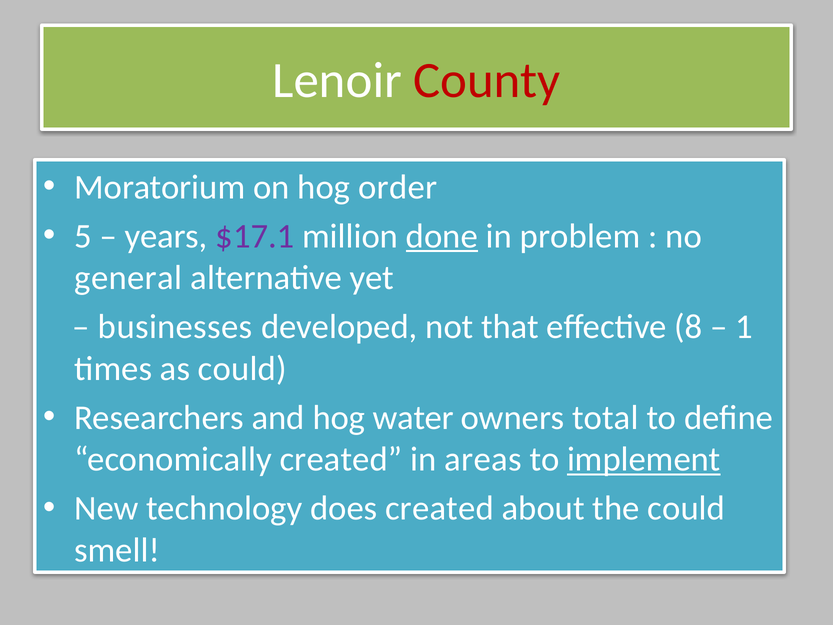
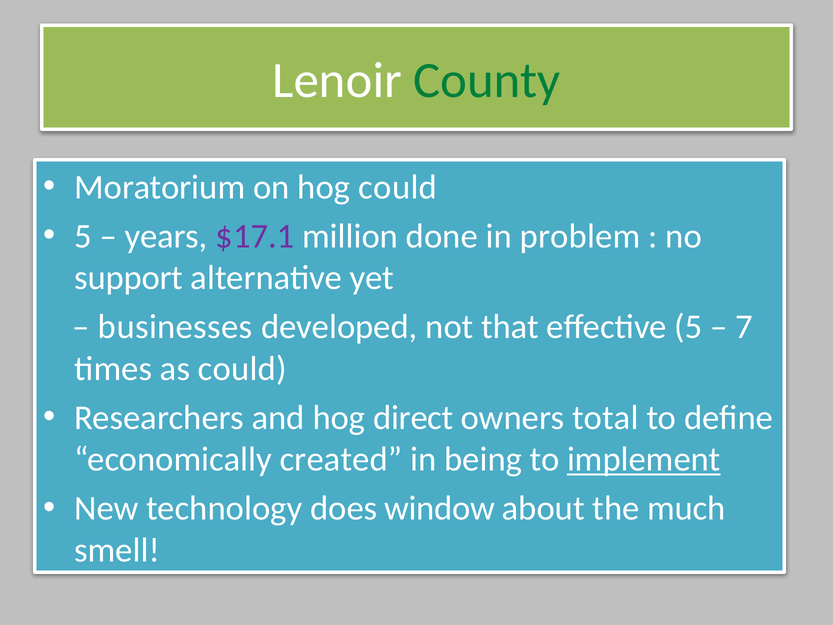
County colour: red -> green
hog order: order -> could
done underline: present -> none
general: general -> support
effective 8: 8 -> 5
1: 1 -> 7
water: water -> direct
areas: areas -> being
does created: created -> window
the could: could -> much
